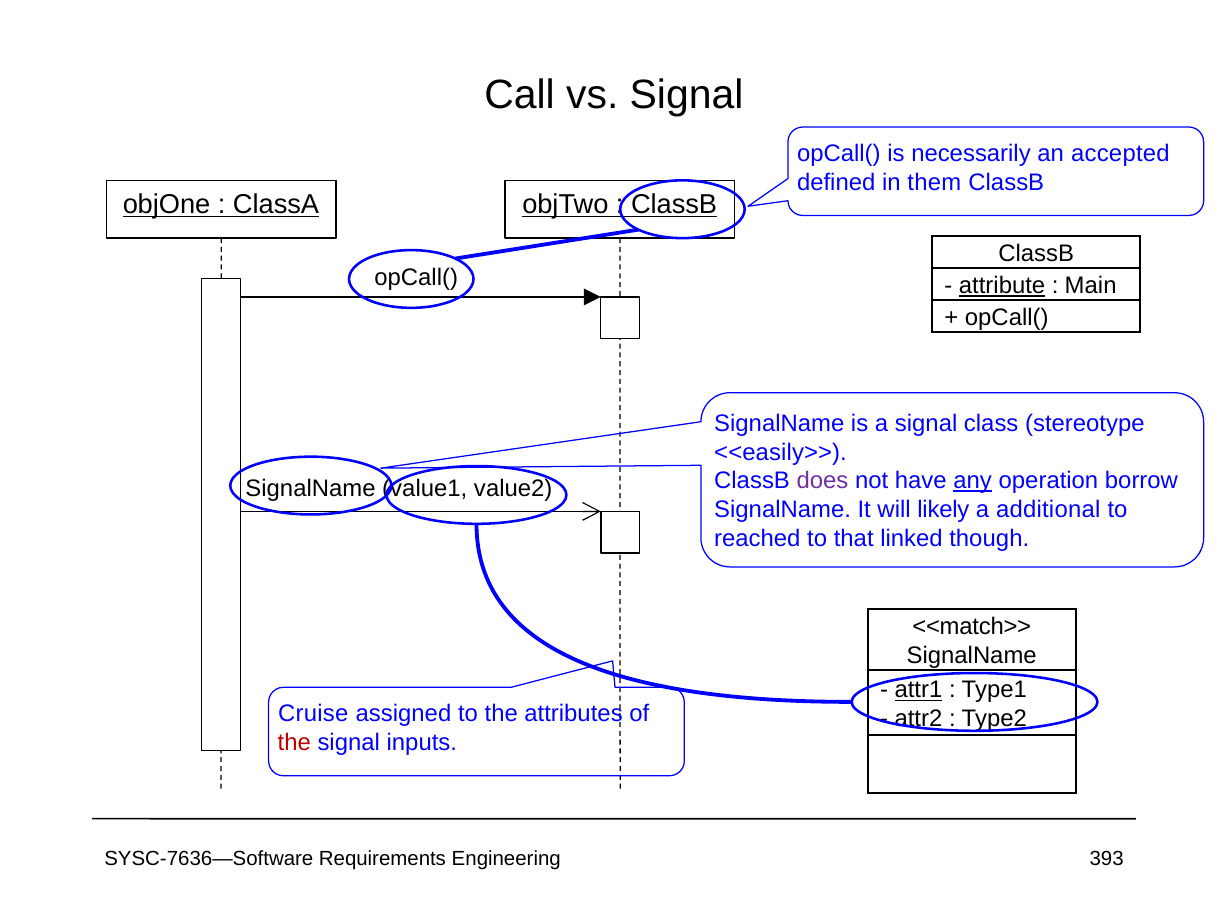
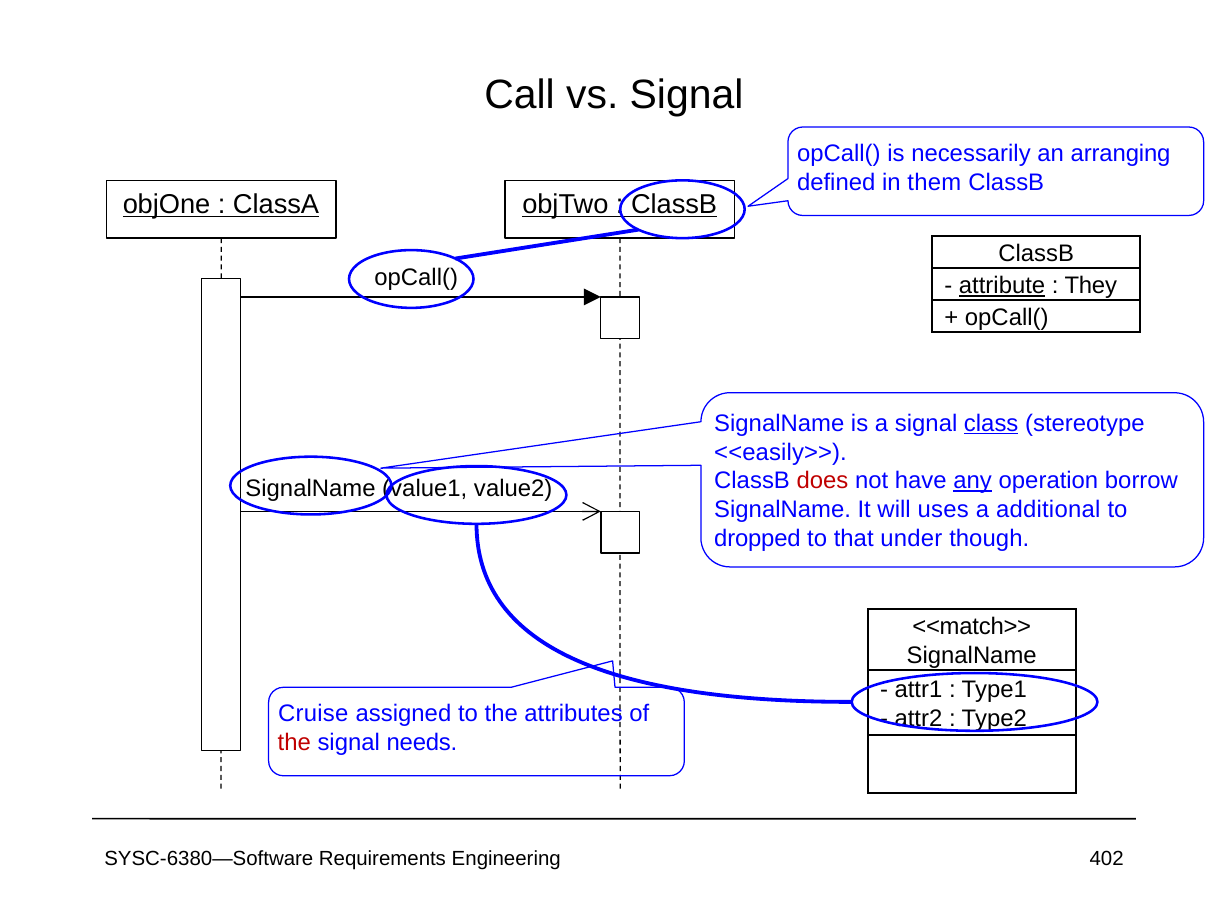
accepted: accepted -> arranging
Main: Main -> They
class underline: none -> present
does colour: purple -> red
likely: likely -> uses
reached: reached -> dropped
linked: linked -> under
attr1 underline: present -> none
inputs: inputs -> needs
SYSC-7636—Software: SYSC-7636—Software -> SYSC-6380—Software
393: 393 -> 402
